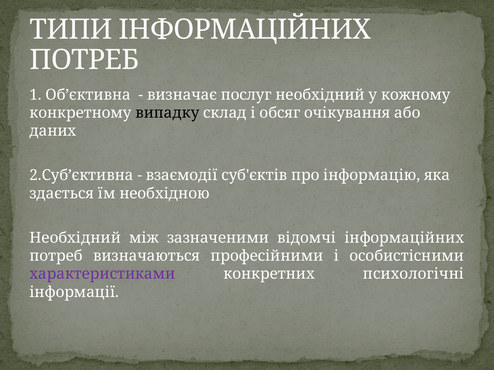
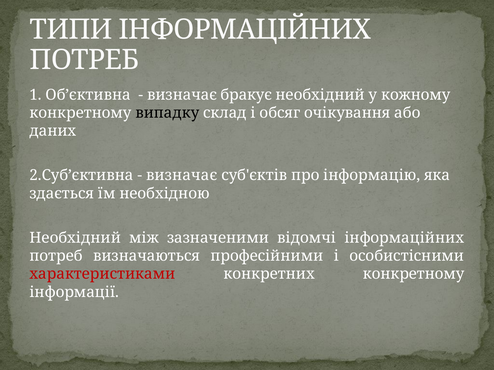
послуг: послуг -> бракує
взаємодії at (182, 176): взаємодії -> визначає
характеристиками colour: purple -> red
конкретних психологічні: психологічні -> конкретному
